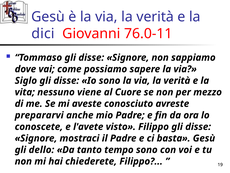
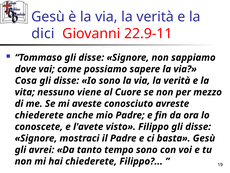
76.0-11: 76.0-11 -> 22.9-11
Siglo: Siglo -> Cosa
prepararvi at (39, 115): prepararvi -> chiederete
dello: dello -> avrei
